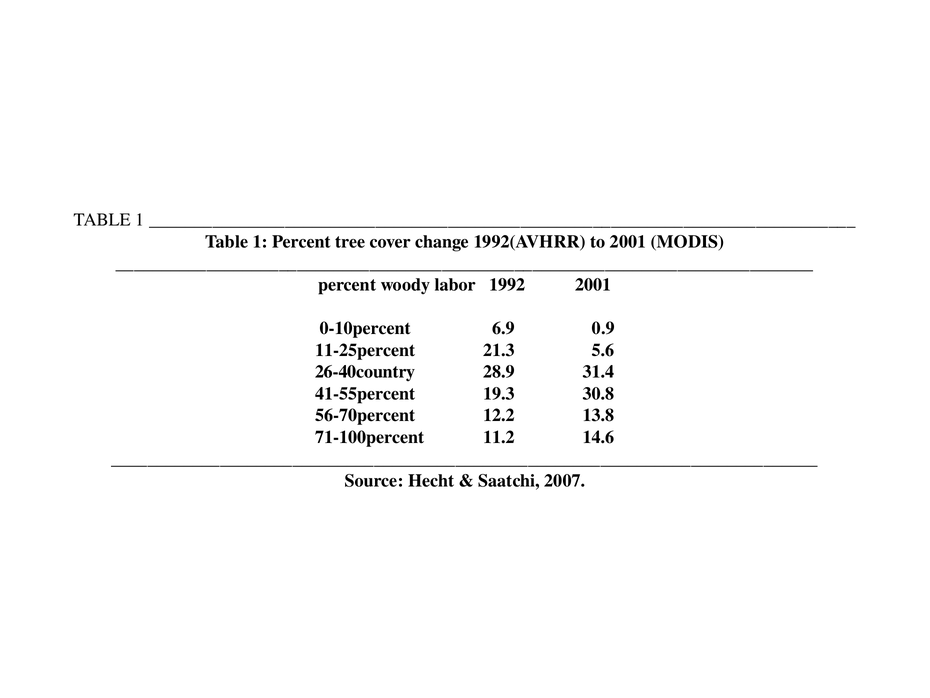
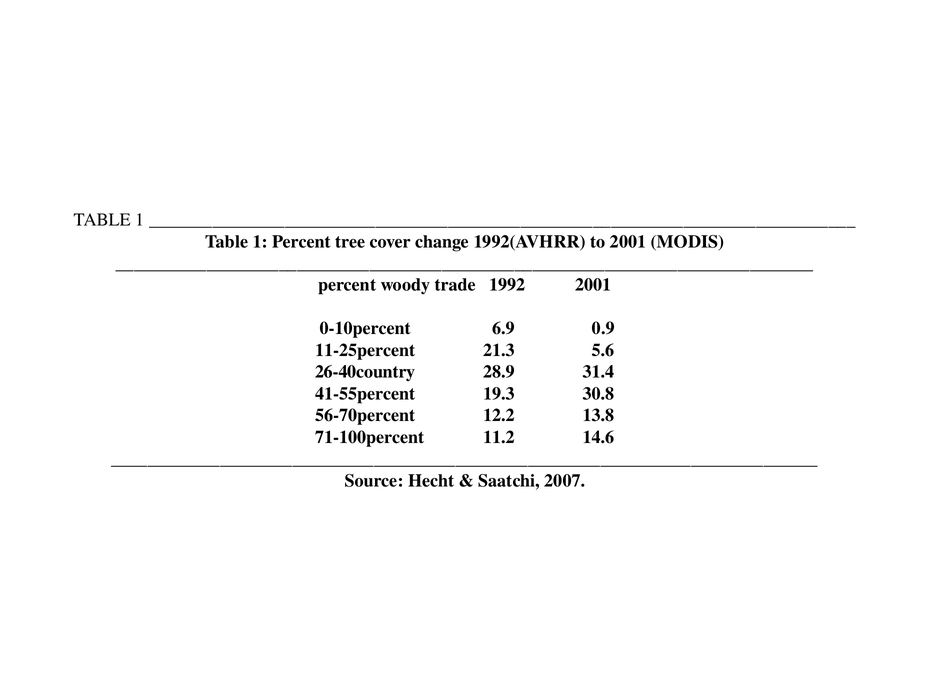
labor: labor -> trade
